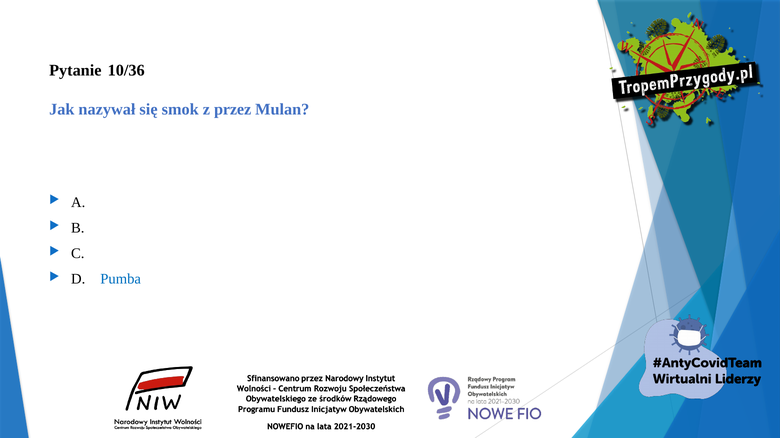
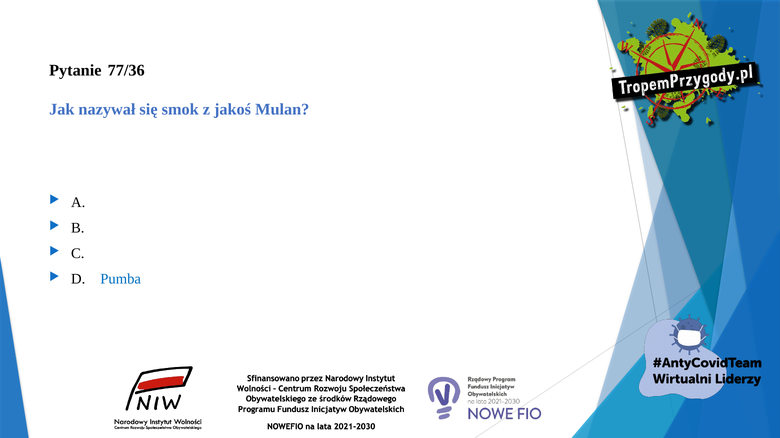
10/36: 10/36 -> 77/36
przez: przez -> jakoś
